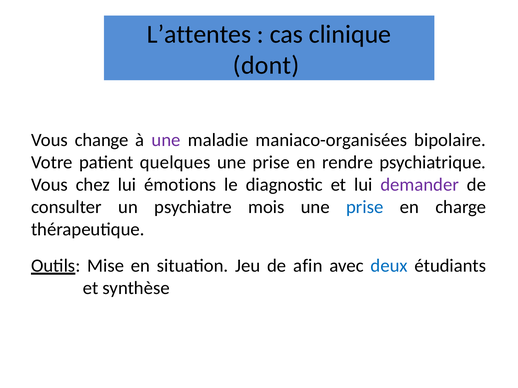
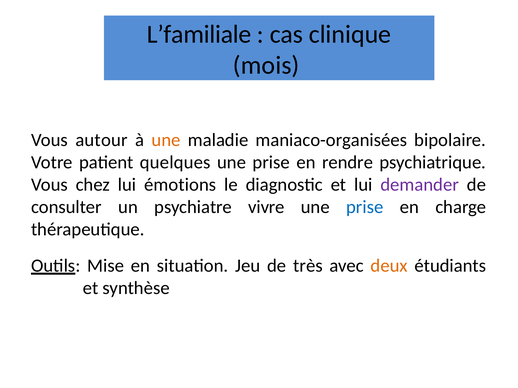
L’attentes: L’attentes -> L’familiale
dont: dont -> mois
change: change -> autour
une at (166, 140) colour: purple -> orange
mois: mois -> vivre
afin: afin -> très
deux colour: blue -> orange
